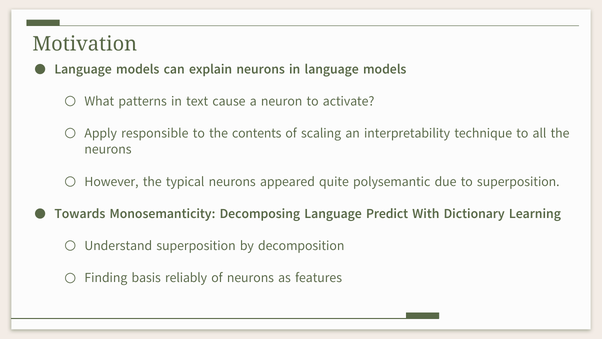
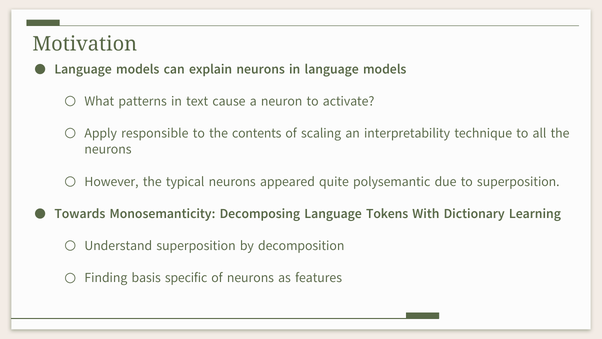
Predict: Predict -> Tokens
reliably: reliably -> specific
